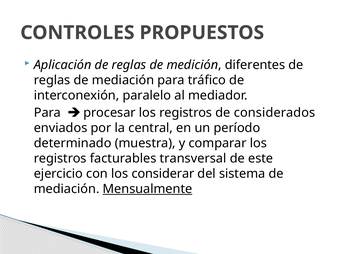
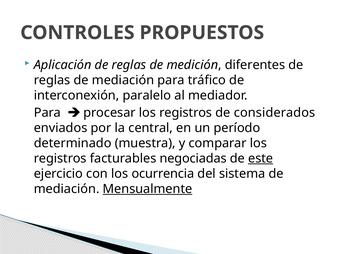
transversal: transversal -> negociadas
este underline: none -> present
considerar: considerar -> ocurrencia
